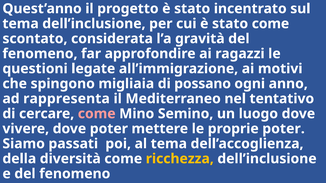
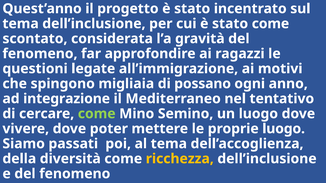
rappresenta: rappresenta -> integrazione
come at (97, 114) colour: pink -> light green
proprie poter: poter -> luogo
